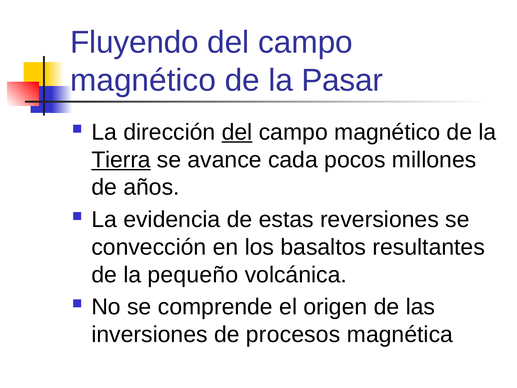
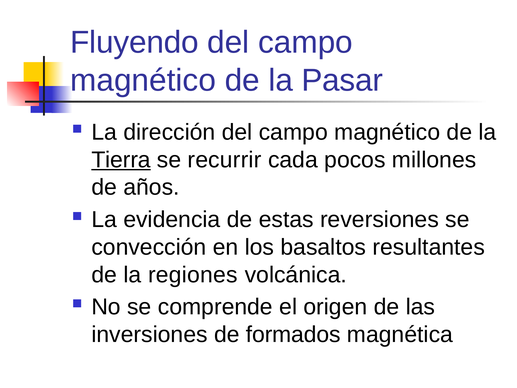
del at (237, 132) underline: present -> none
avance: avance -> recurrir
pequeño: pequeño -> regiones
procesos: procesos -> formados
